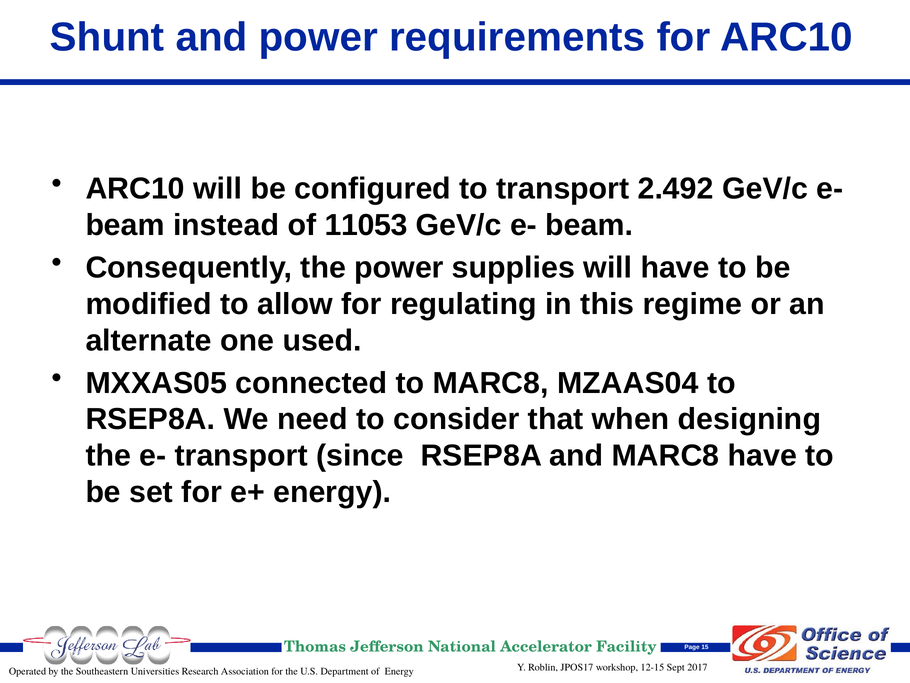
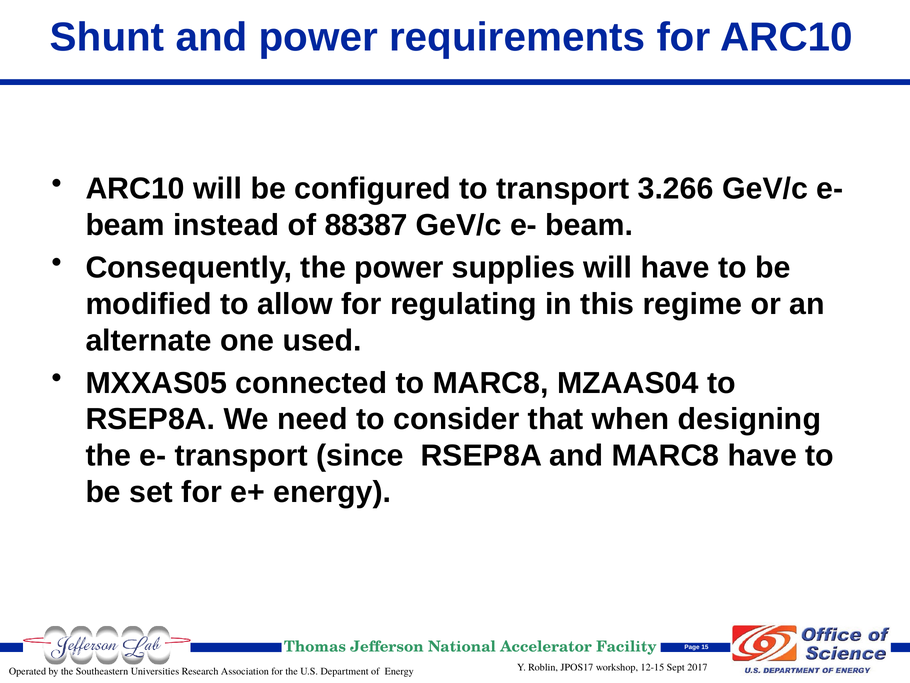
2.492: 2.492 -> 3.266
11053: 11053 -> 88387
